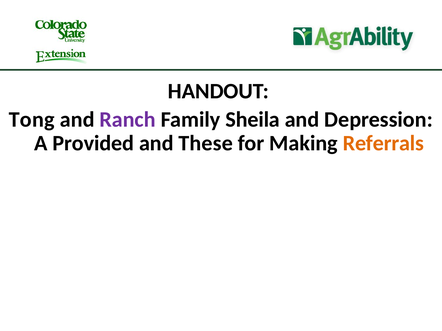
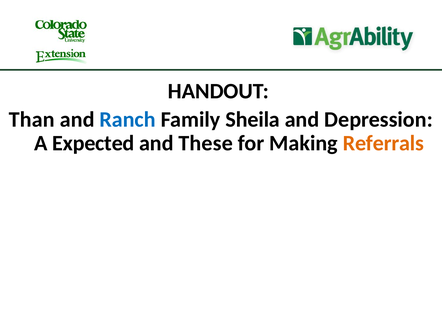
Tong: Tong -> Than
Ranch colour: purple -> blue
Provided: Provided -> Expected
